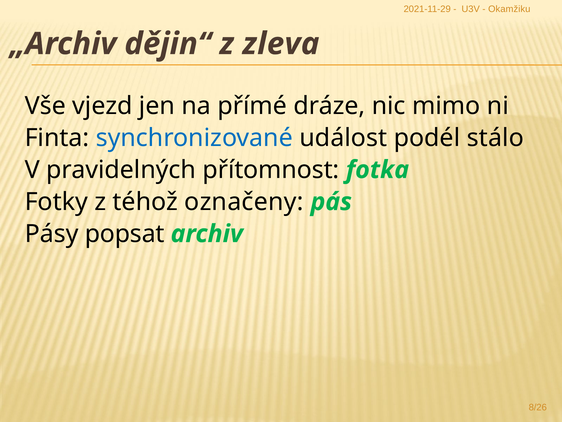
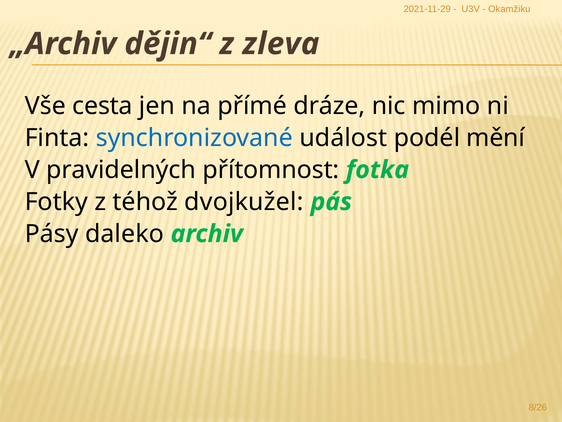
vjezd: vjezd -> cesta
stálo: stálo -> mění
označeny: označeny -> dvojkužel
popsat: popsat -> daleko
